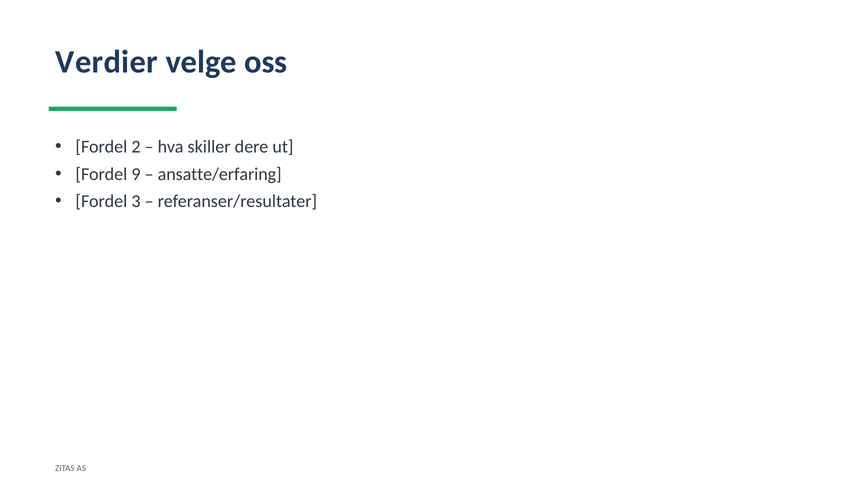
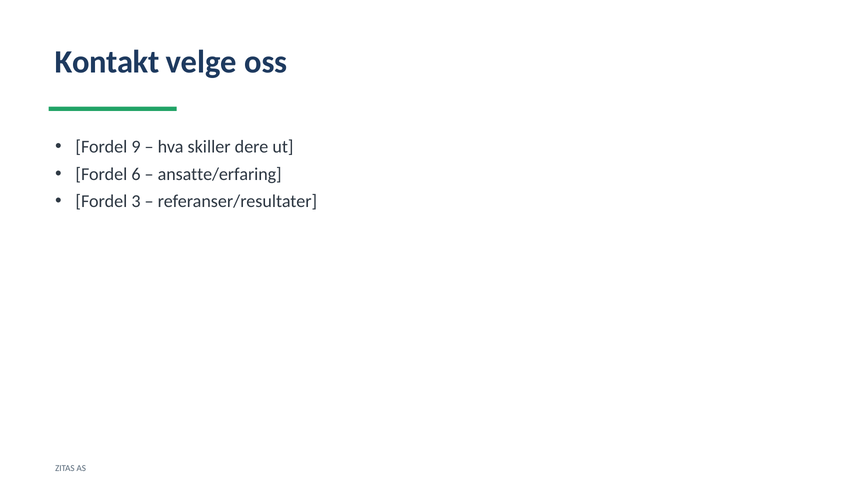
Verdier: Verdier -> Kontakt
2: 2 -> 9
9: 9 -> 6
